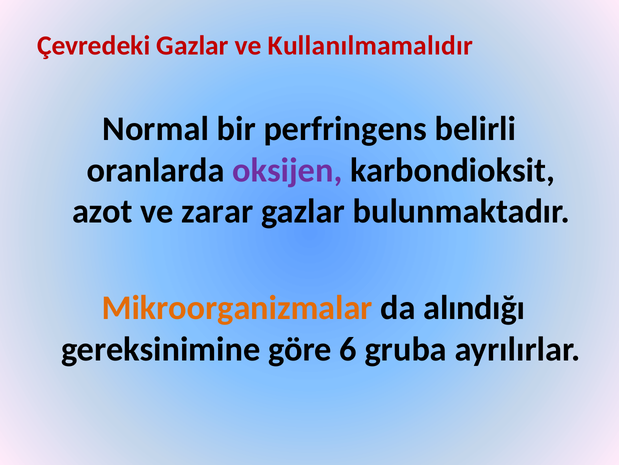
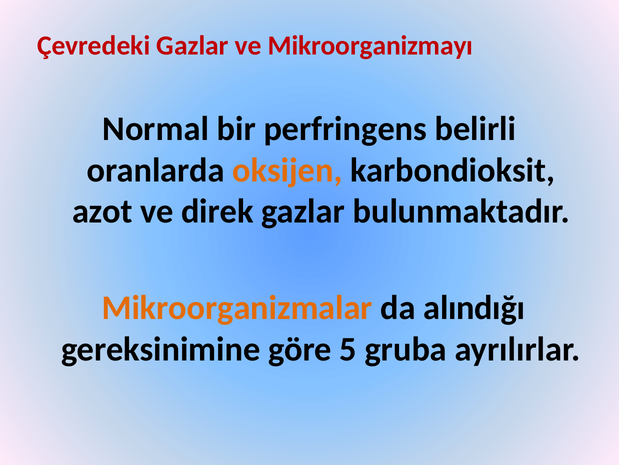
Kullanılmamalıdır: Kullanılmamalıdır -> Mikroorganizmayı
oksijen colour: purple -> orange
zarar: zarar -> direk
6: 6 -> 5
